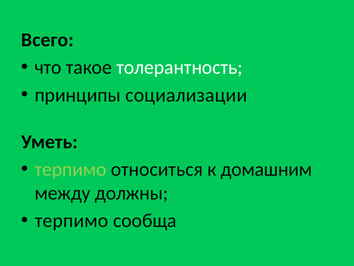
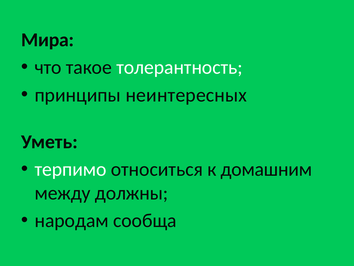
Всего: Всего -> Мира
социализации: социализации -> неинтересных
терпимо at (71, 169) colour: light green -> white
терпимо at (72, 220): терпимо -> народам
